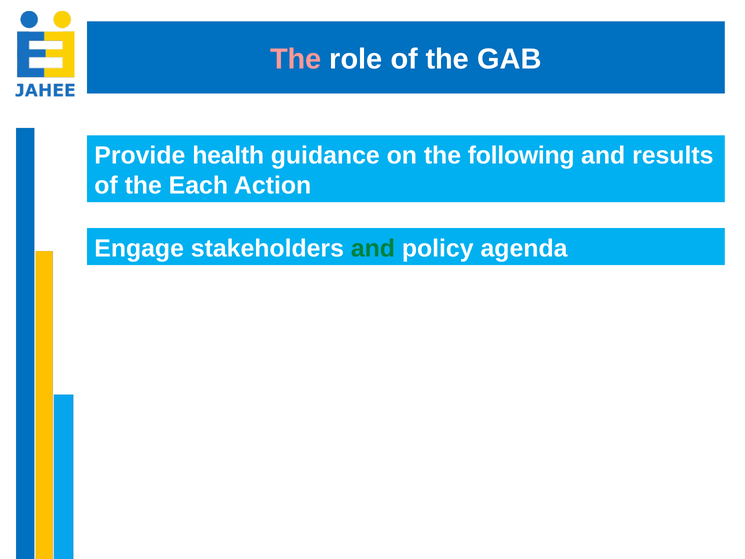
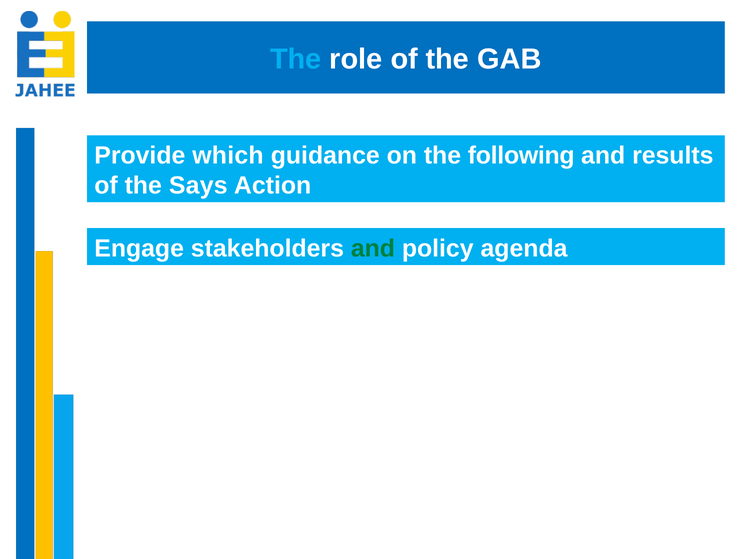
The at (296, 59) colour: pink -> light blue
health: health -> which
Each: Each -> Says
